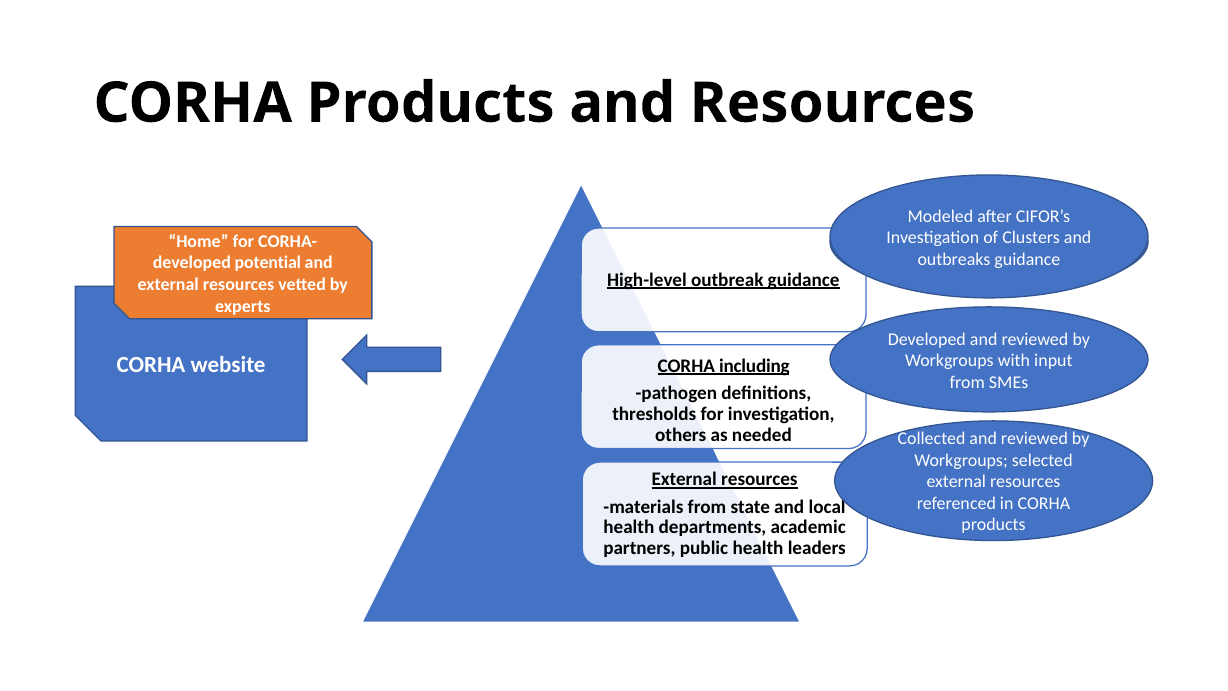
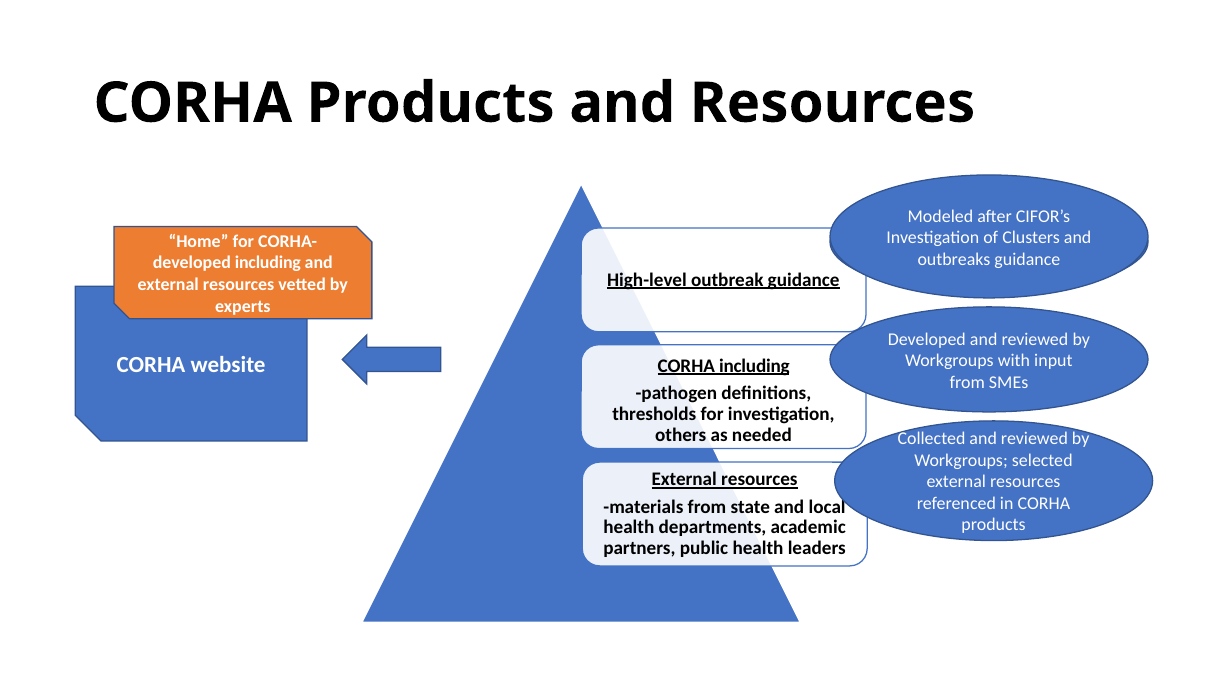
developed potential: potential -> including
